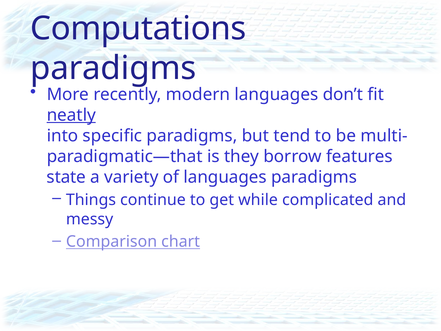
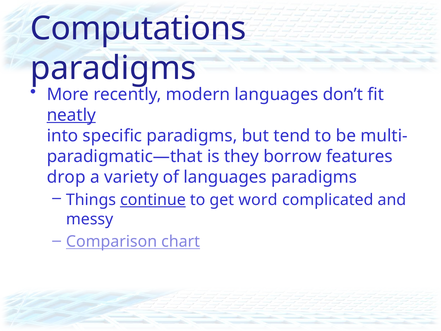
state: state -> drop
continue underline: none -> present
while: while -> word
